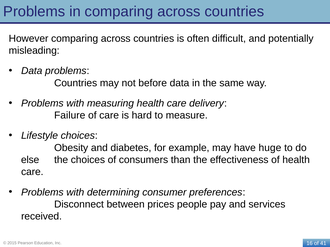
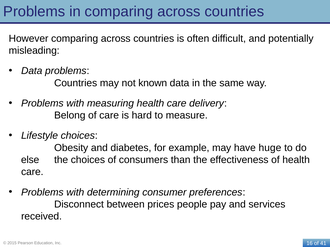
before: before -> known
Failure: Failure -> Belong
